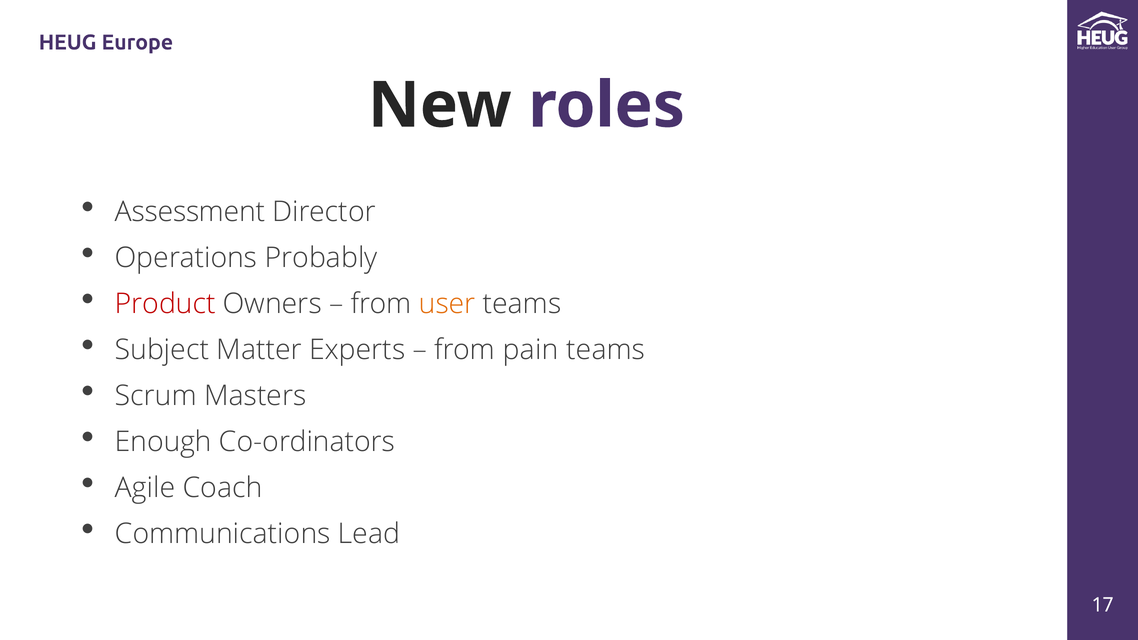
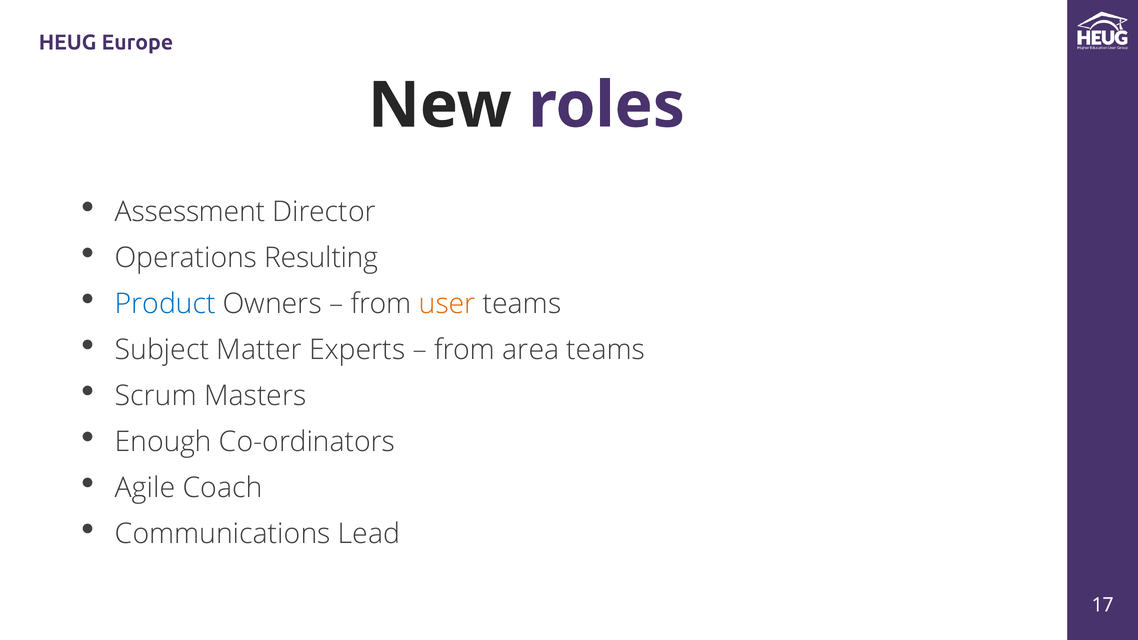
Probably: Probably -> Resulting
Product colour: red -> blue
pain: pain -> area
